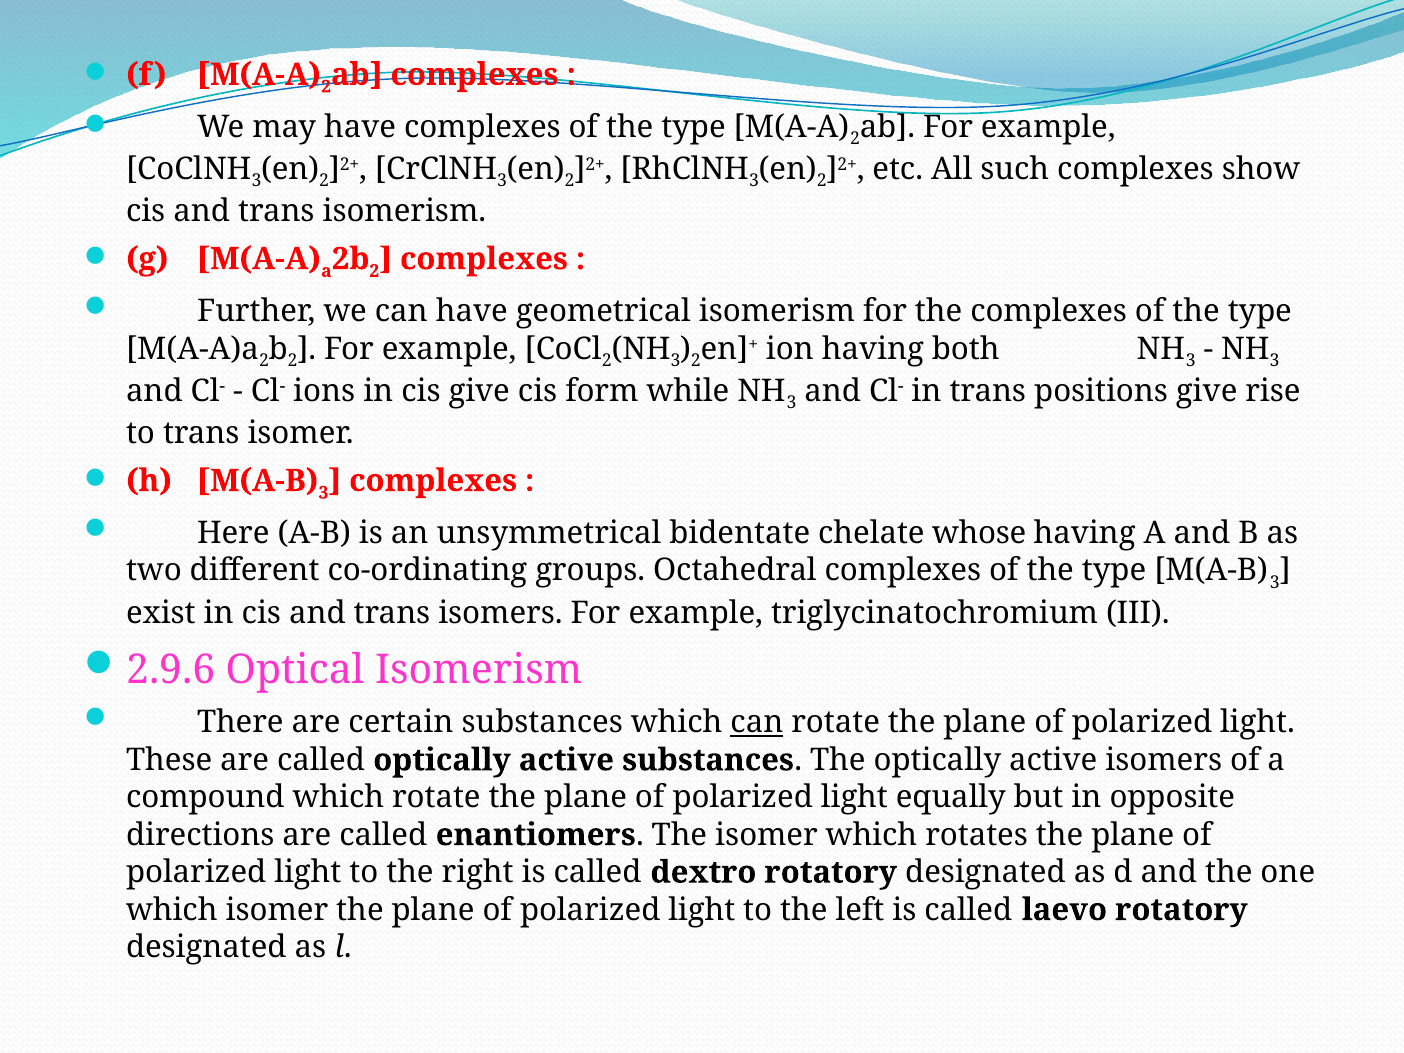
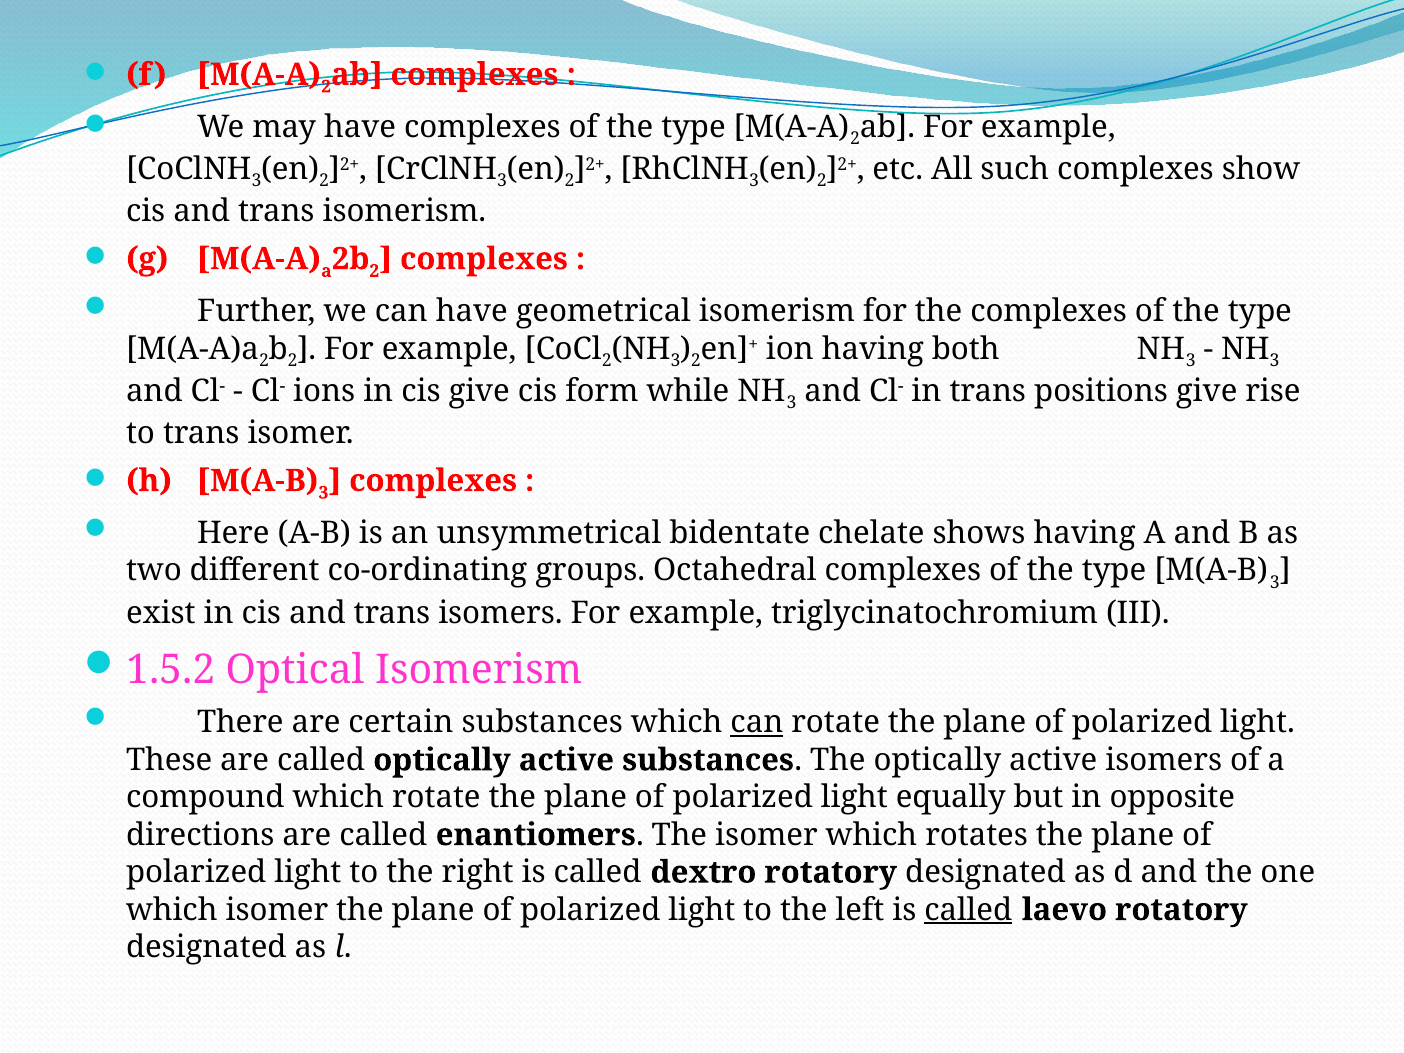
whose: whose -> shows
2.9.6: 2.9.6 -> 1.5.2
called at (968, 910) underline: none -> present
